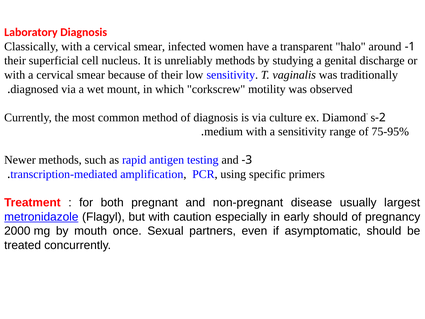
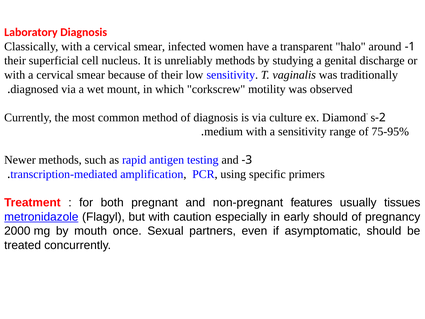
disease: disease -> features
largest: largest -> tissues
